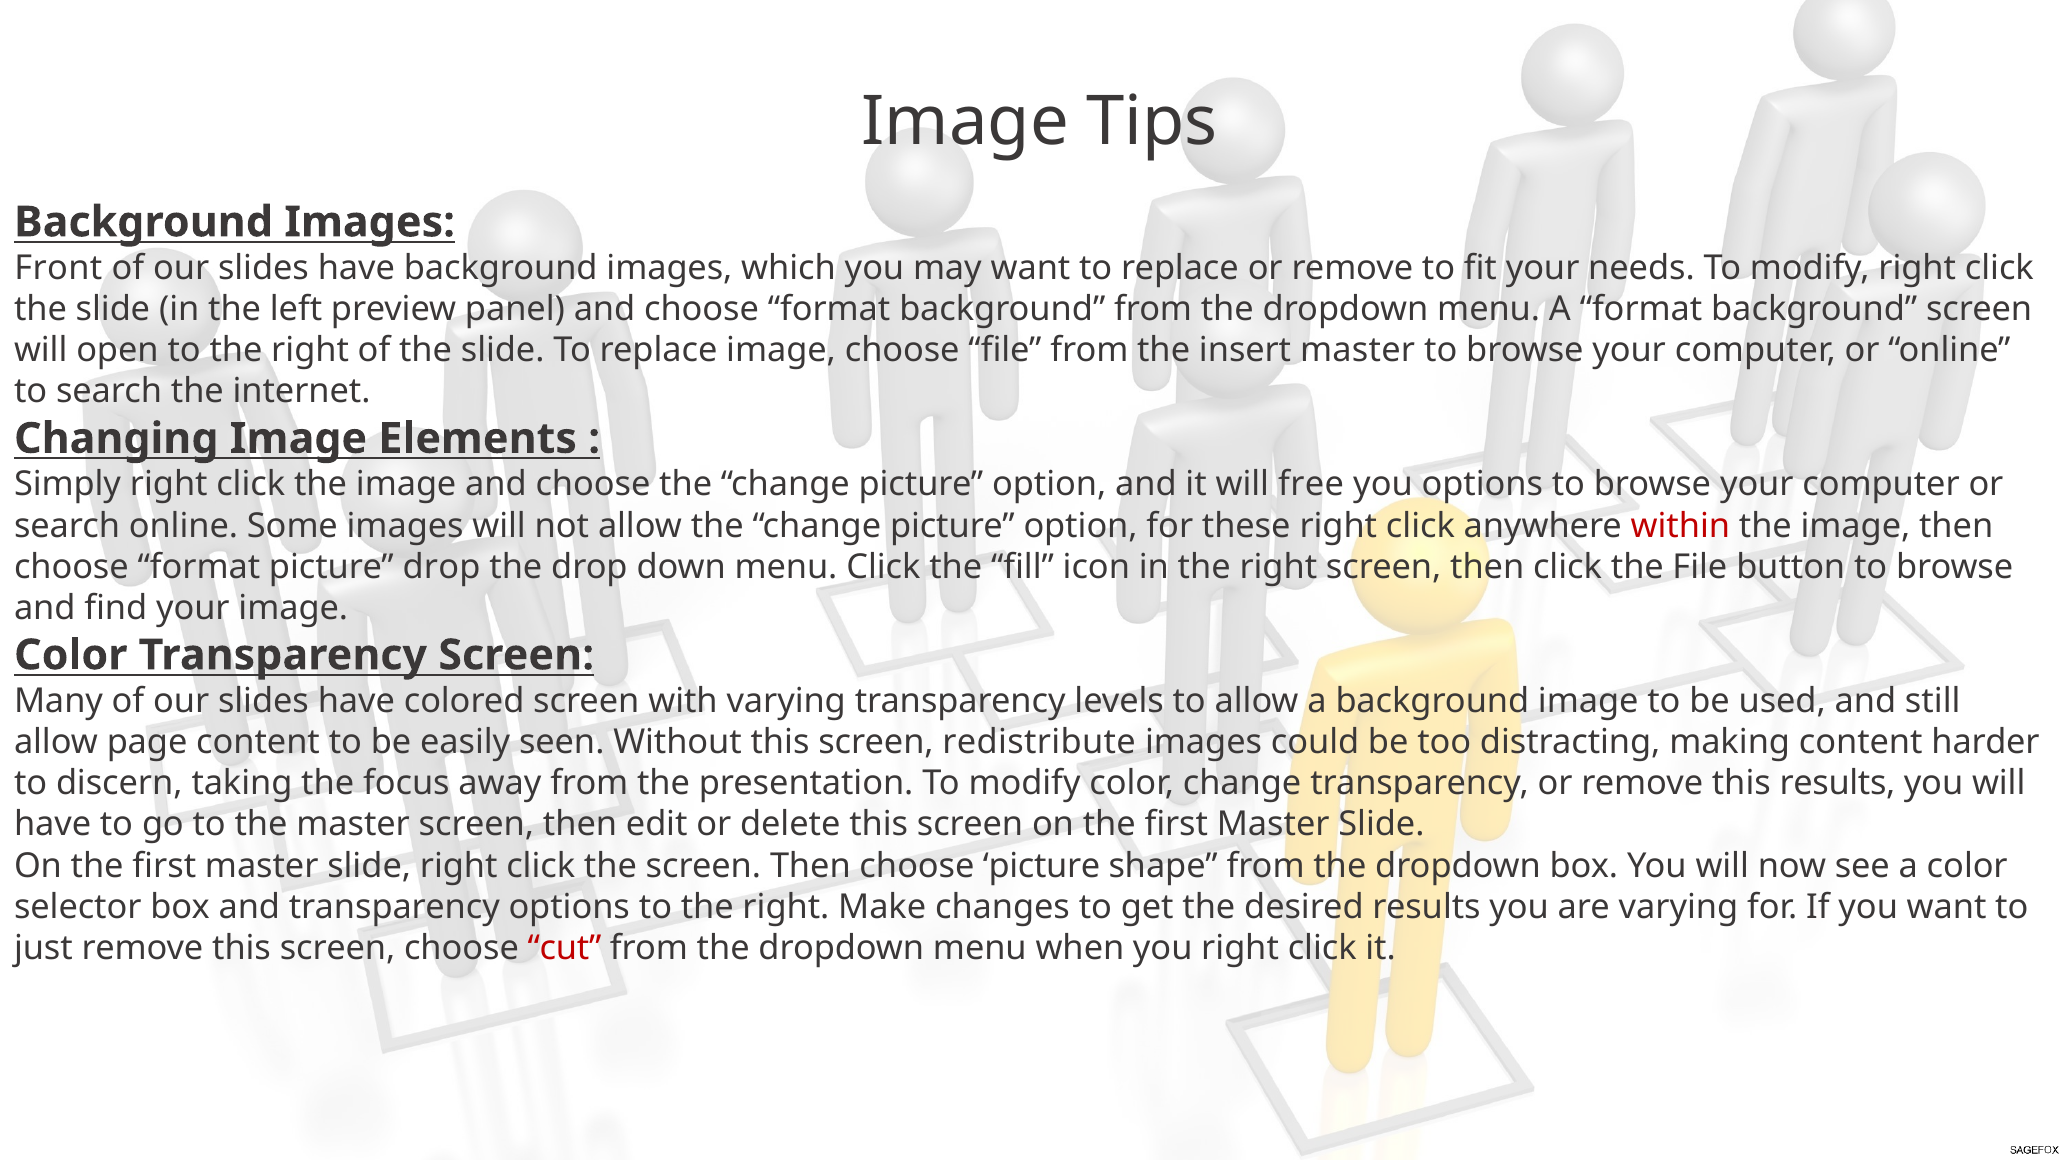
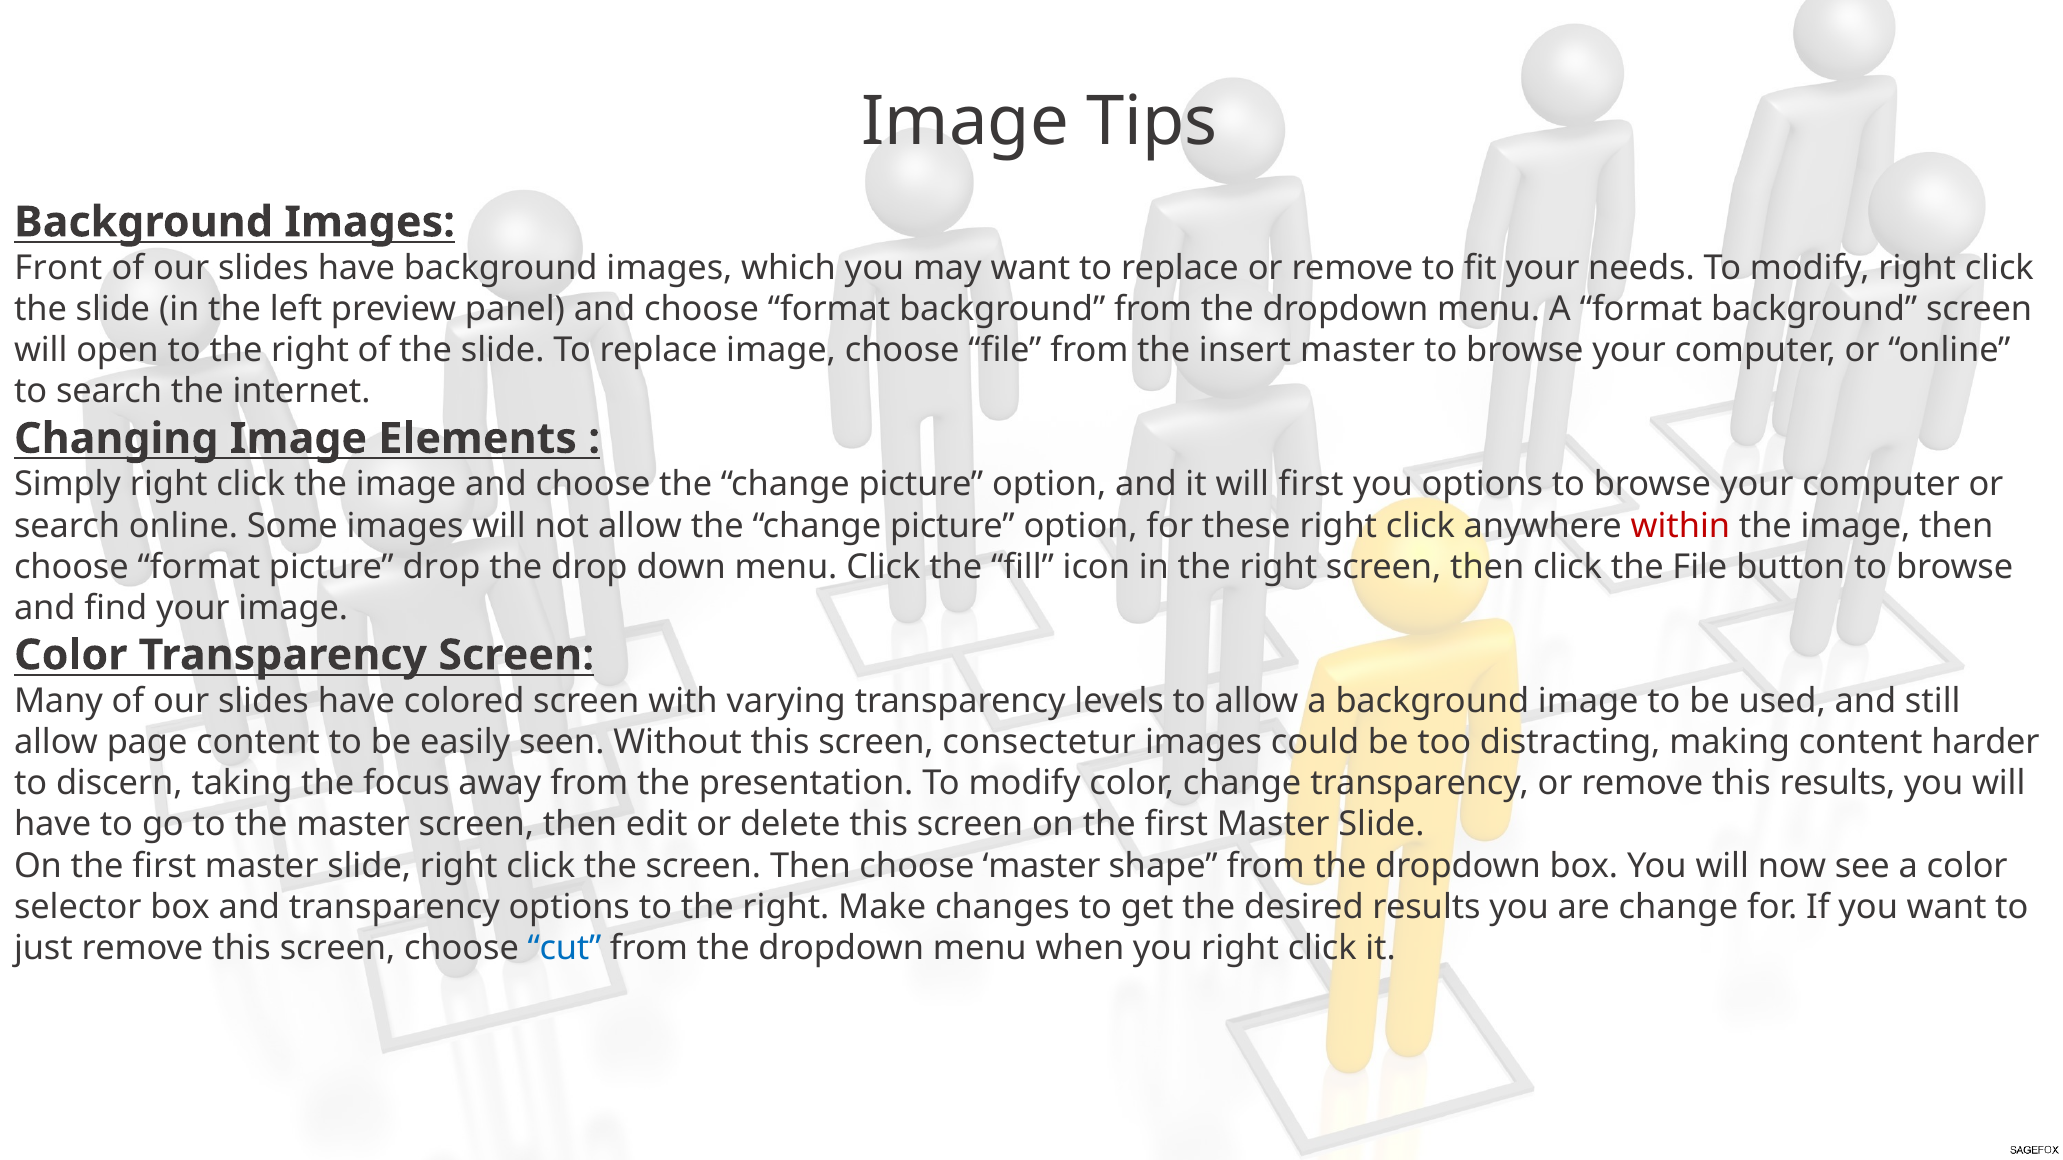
will free: free -> first
redistribute: redistribute -> consectetur
choose picture: picture -> master
are varying: varying -> change
cut colour: red -> blue
